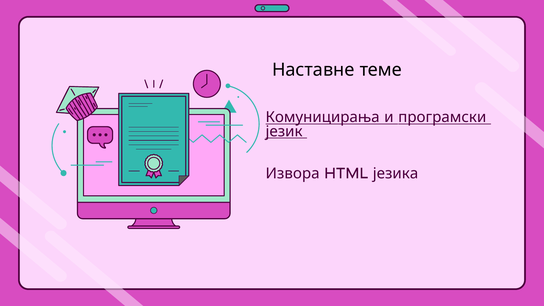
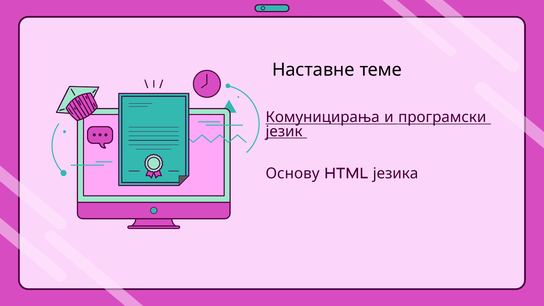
Извора: Извора -> Основу
